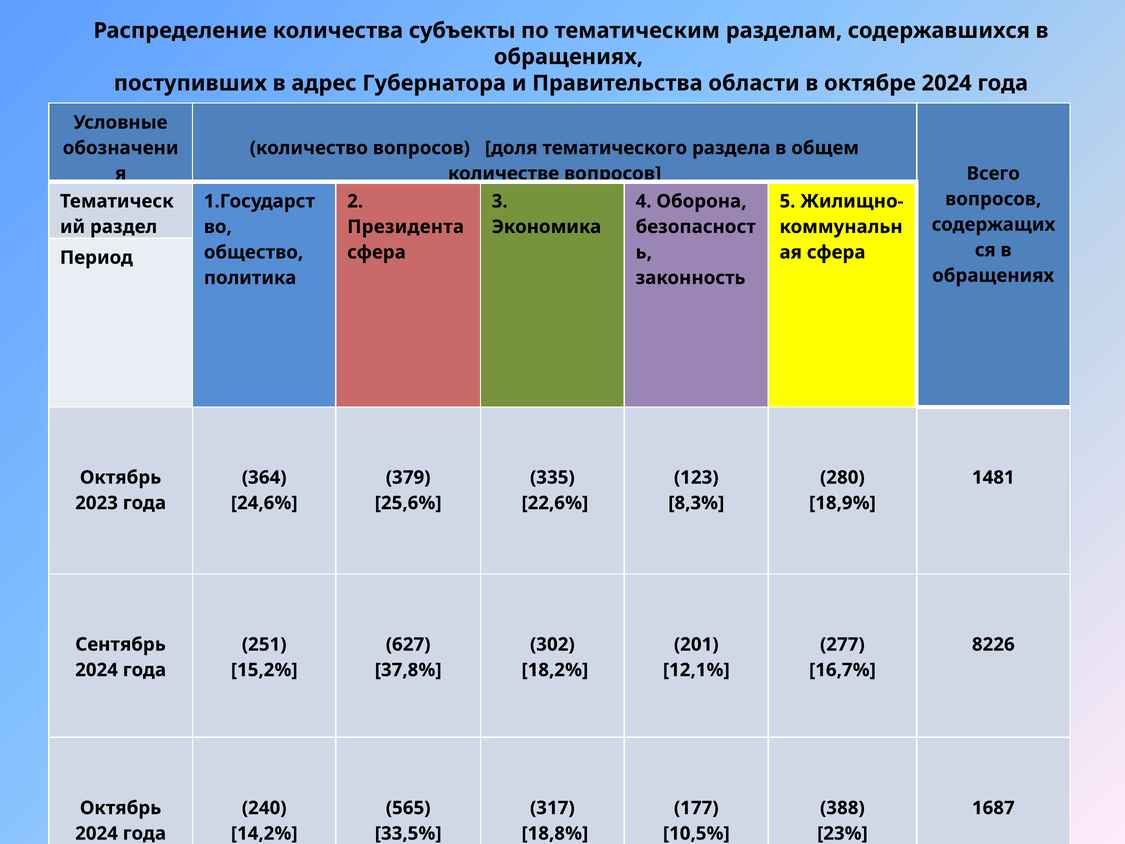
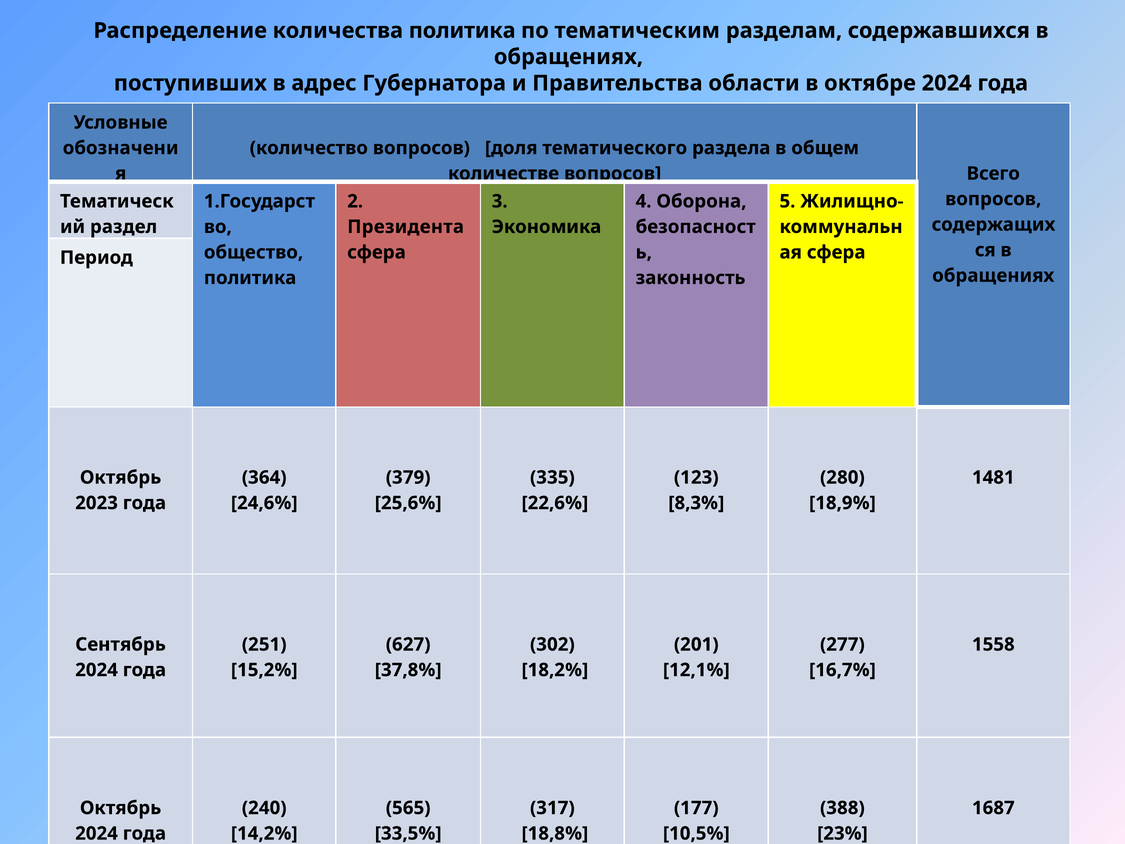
количества субъекты: субъекты -> политика
8226: 8226 -> 1558
